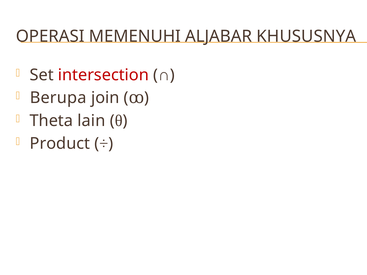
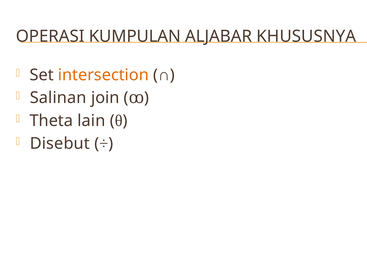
MEMENUHI: MEMENUHI -> KUMPULAN
intersection colour: red -> orange
Berupa: Berupa -> Salinan
Product: Product -> Disebut
